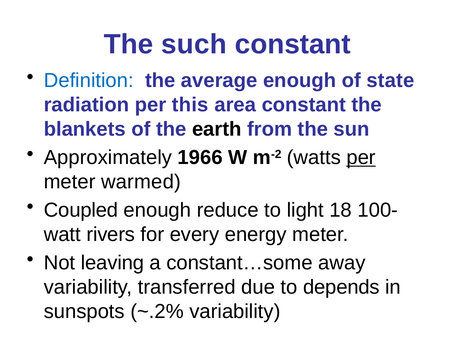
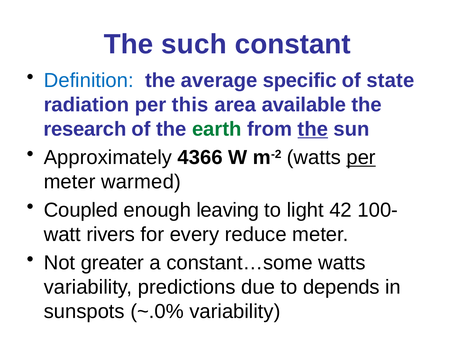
average enough: enough -> specific
area constant: constant -> available
blankets: blankets -> research
earth colour: black -> green
the at (313, 129) underline: none -> present
1966: 1966 -> 4366
reduce: reduce -> leaving
18: 18 -> 42
energy: energy -> reduce
leaving: leaving -> greater
constant…some away: away -> watts
transferred: transferred -> predictions
~.2%: ~.2% -> ~.0%
